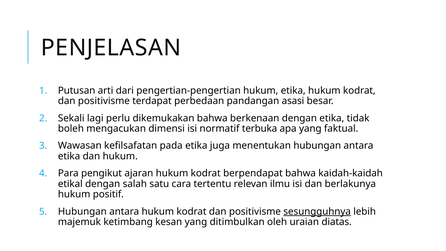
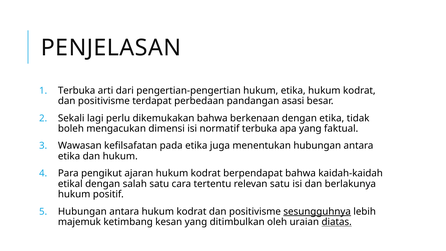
Putusan at (77, 91): Putusan -> Terbuka
relevan ilmu: ilmu -> satu
diatas underline: none -> present
